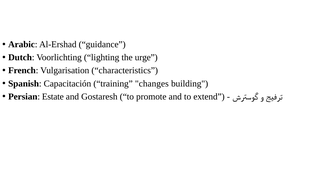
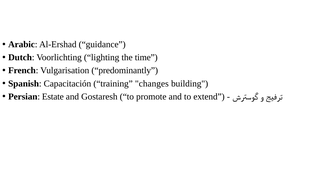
urge: urge -> time
characteristics: characteristics -> predominantly
